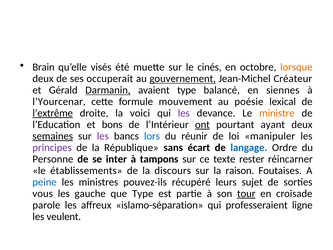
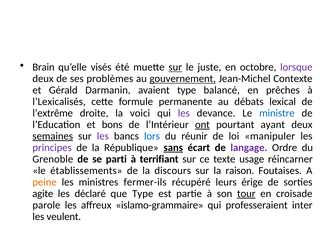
sur at (175, 67) underline: none -> present
cinés: cinés -> juste
lorsque colour: orange -> purple
occuperait: occuperait -> problèmes
Créateur: Créateur -> Contexte
Darmanin underline: present -> none
siennes: siennes -> prêches
l’Yourcenar: l’Yourcenar -> l’Lexicalisés
mouvement: mouvement -> permanente
poésie: poésie -> débats
l’extrême underline: present -> none
ministre colour: orange -> blue
sans underline: none -> present
langage colour: blue -> purple
Personne: Personne -> Grenoble
inter: inter -> parti
tampons: tampons -> terrifiant
rester: rester -> usage
peine colour: blue -> orange
pouvez-ils: pouvez-ils -> fermer-ils
sujet: sujet -> érige
vous: vous -> agite
gauche: gauche -> déclaré
islamo-séparation: islamo-séparation -> islamo-grammaire
ligne: ligne -> inter
